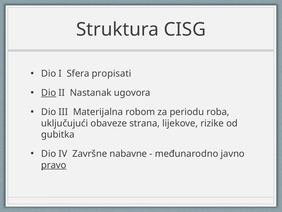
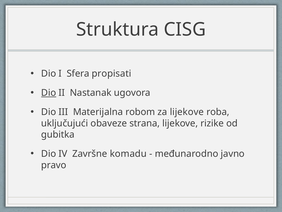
za periodu: periodu -> lijekove
nabavne: nabavne -> komadu
pravo underline: present -> none
